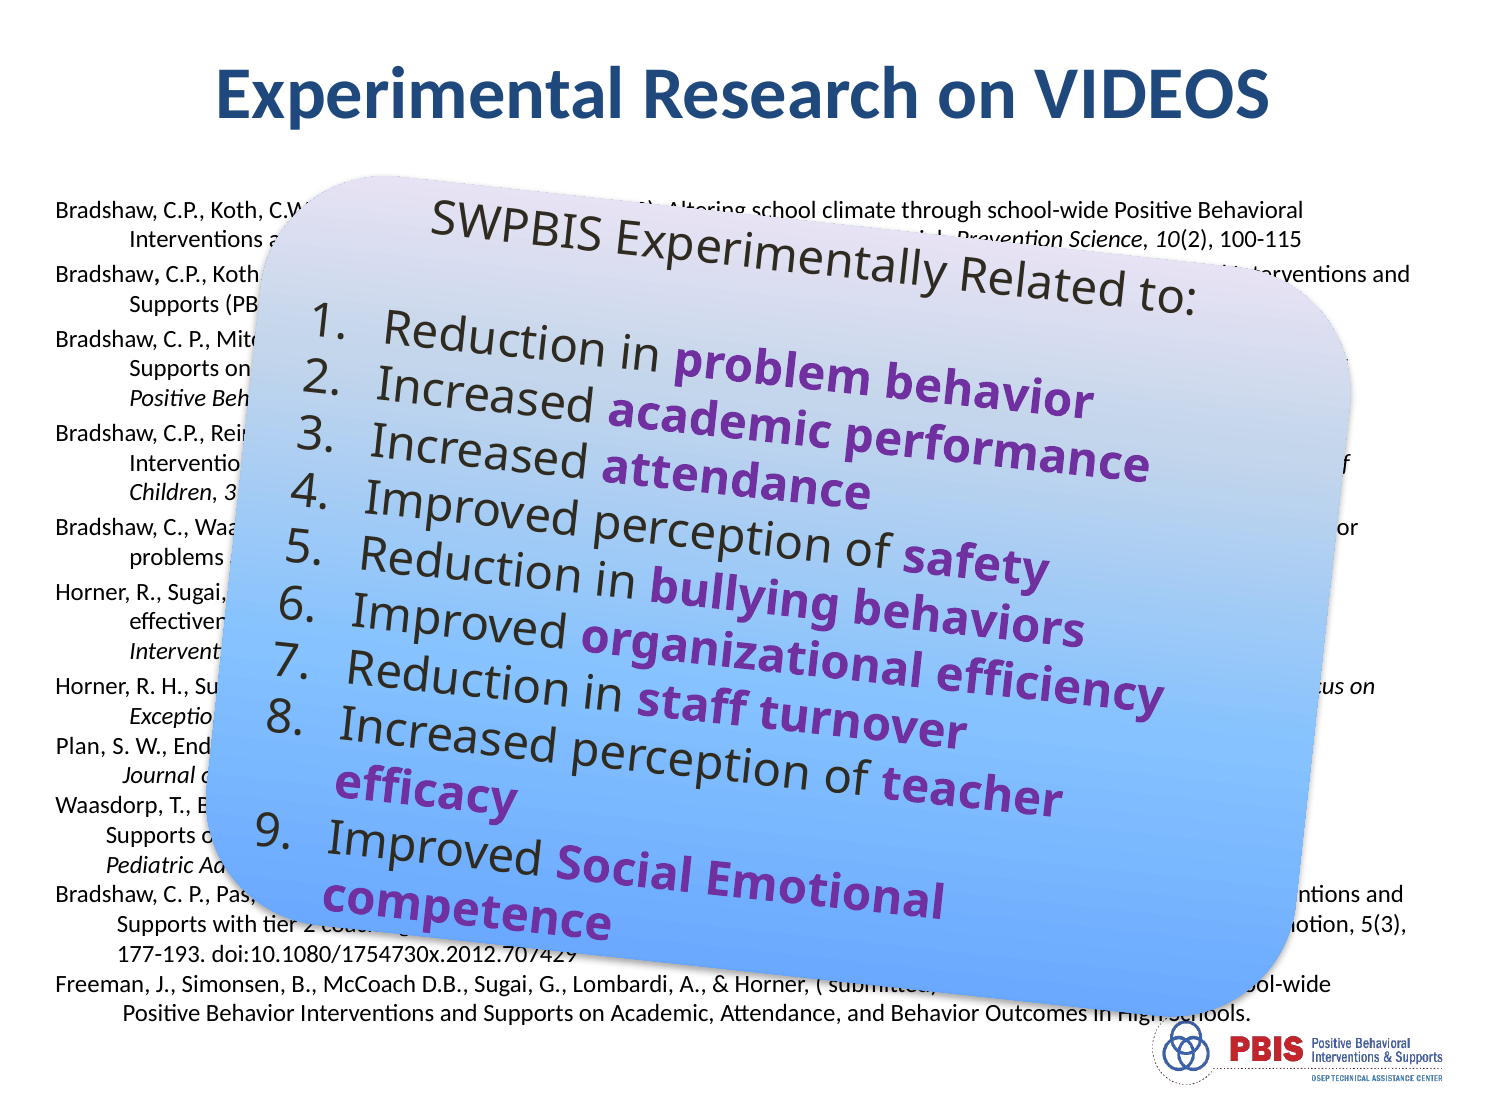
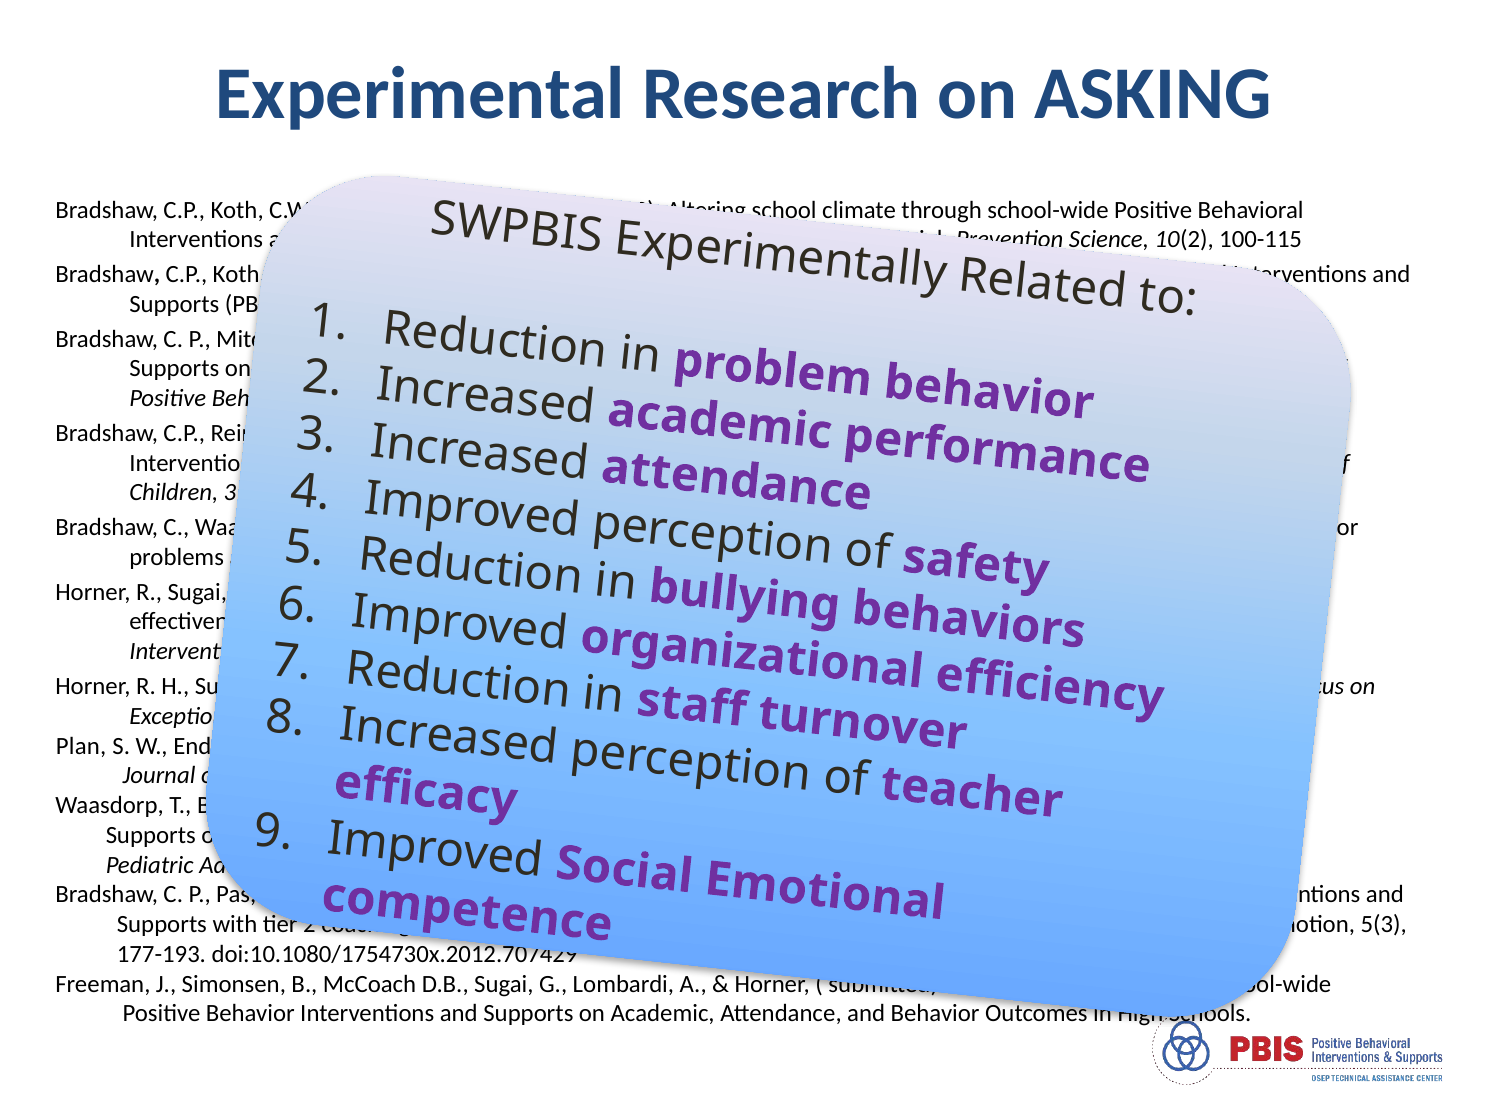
VIDEOS: VIDEOS -> ASKING
